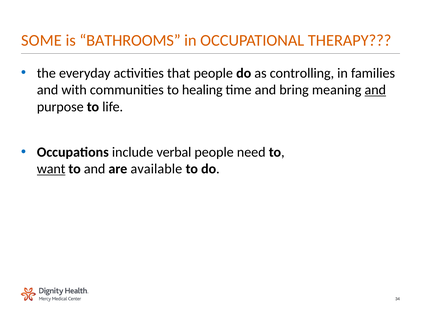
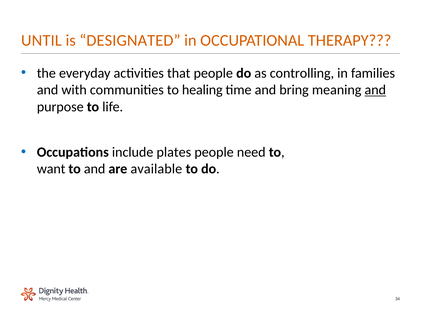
SOME: SOME -> UNTIL
BATHROOMS: BATHROOMS -> DESIGNATED
verbal: verbal -> plates
want underline: present -> none
